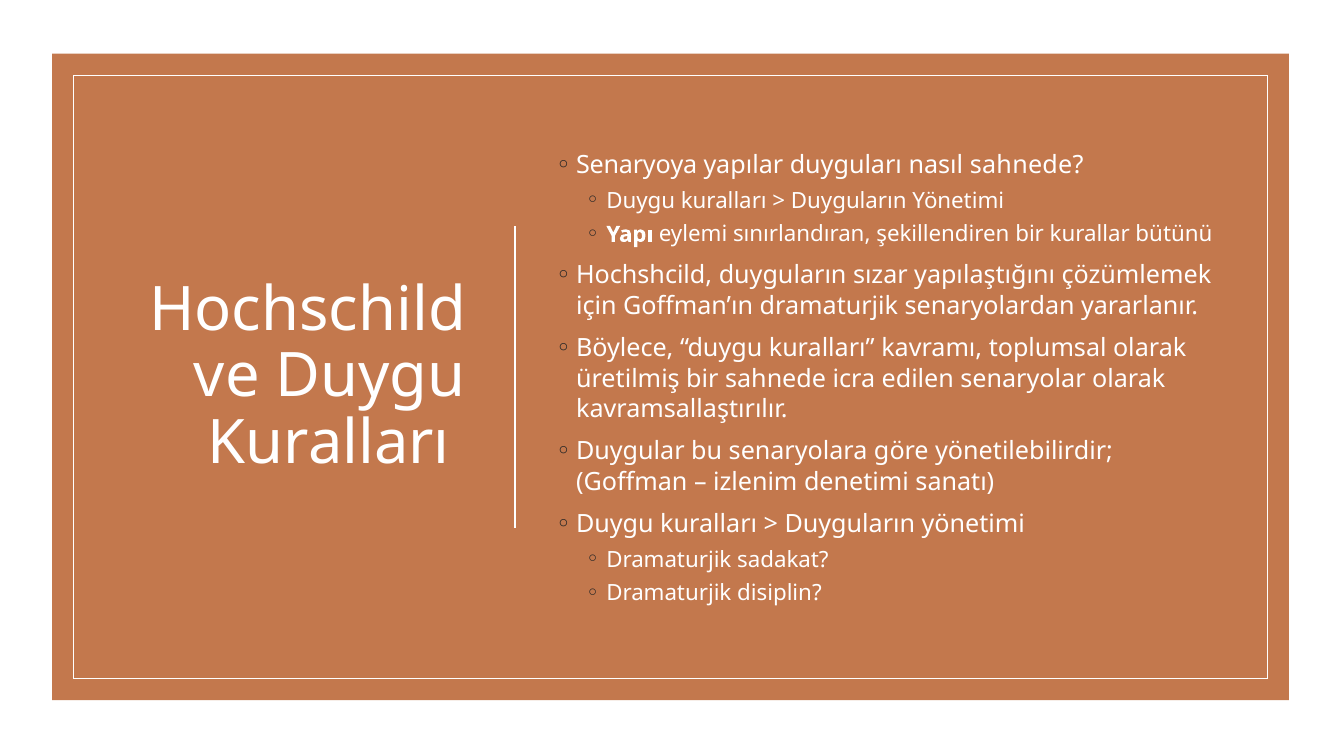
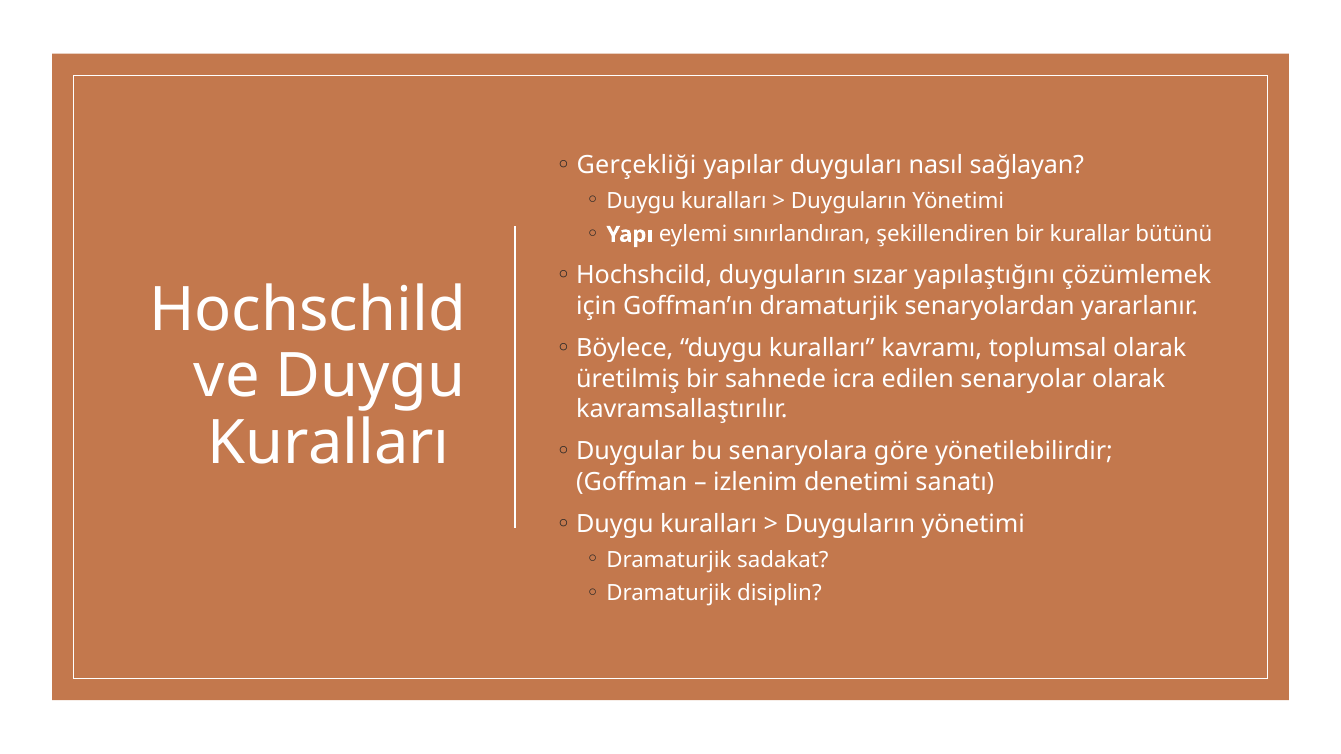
Senaryoya: Senaryoya -> Gerçekliği
nasıl sahnede: sahnede -> sağlayan
